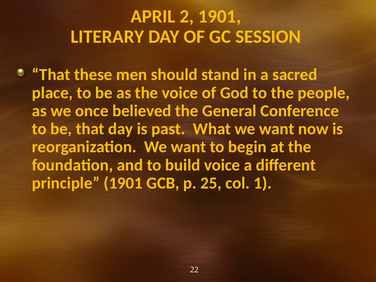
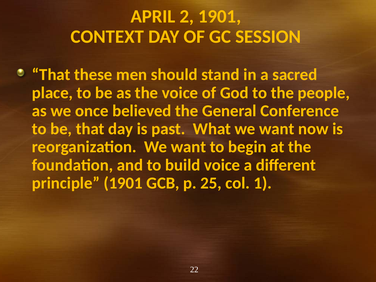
LITERARY: LITERARY -> CONTEXT
